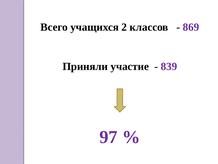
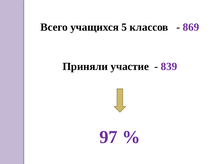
2: 2 -> 5
